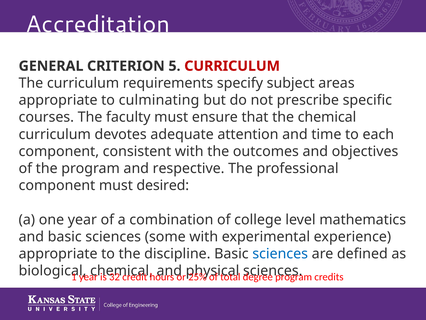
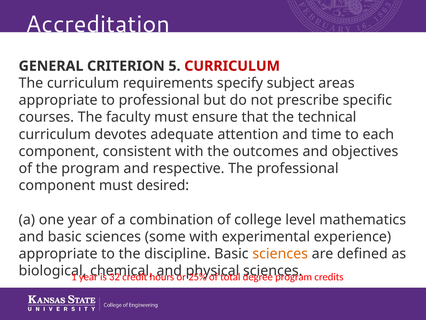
to culminating: culminating -> professional
the chemical: chemical -> technical
sciences at (280, 253) colour: blue -> orange
